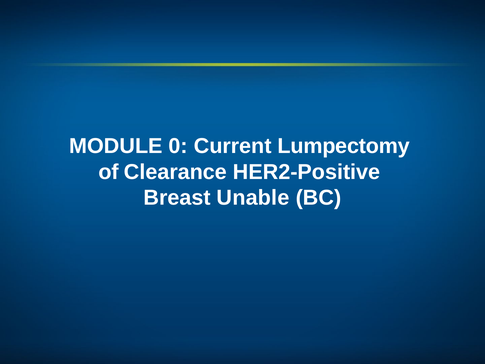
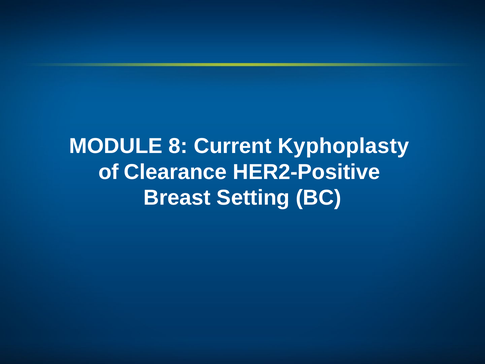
0: 0 -> 8
Lumpectomy: Lumpectomy -> Kyphoplasty
Unable: Unable -> Setting
